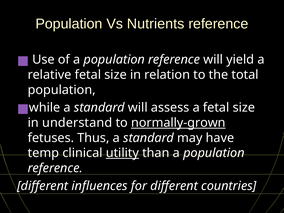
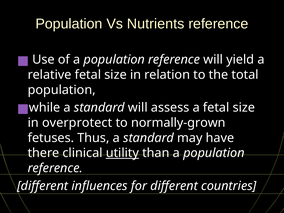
understand: understand -> overprotect
normally-grown underline: present -> none
temp: temp -> there
